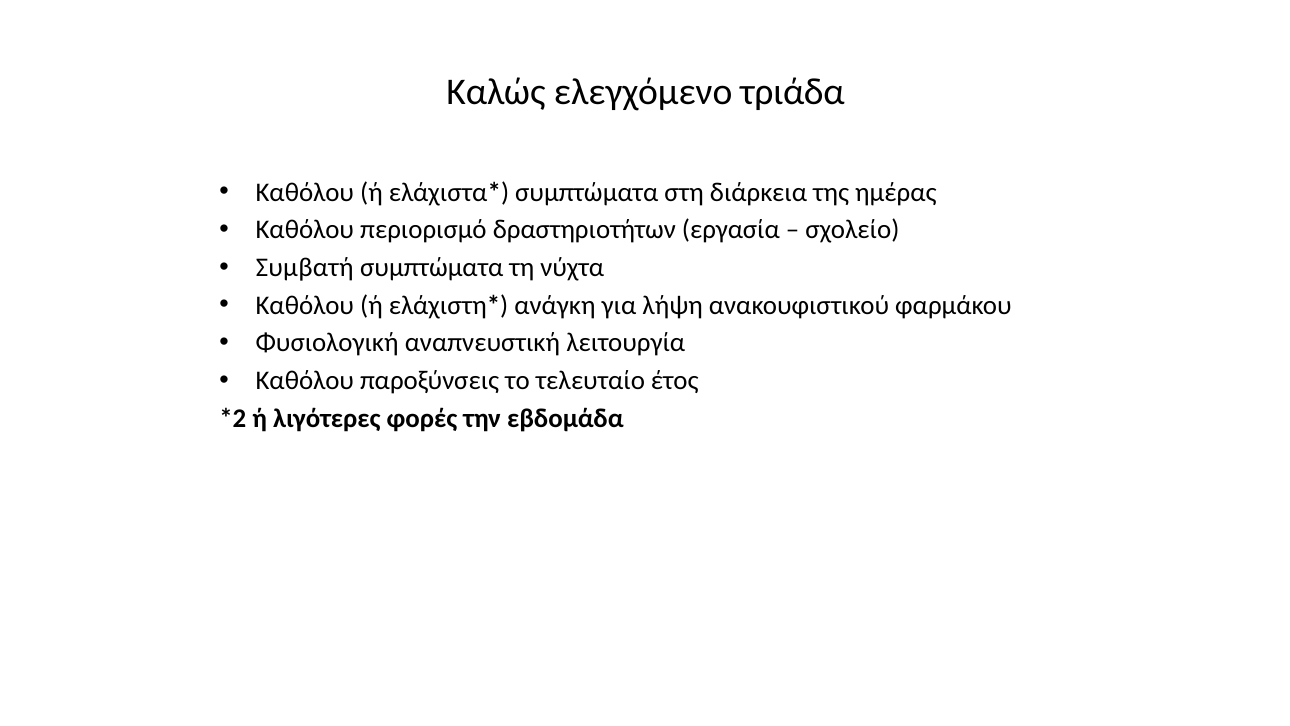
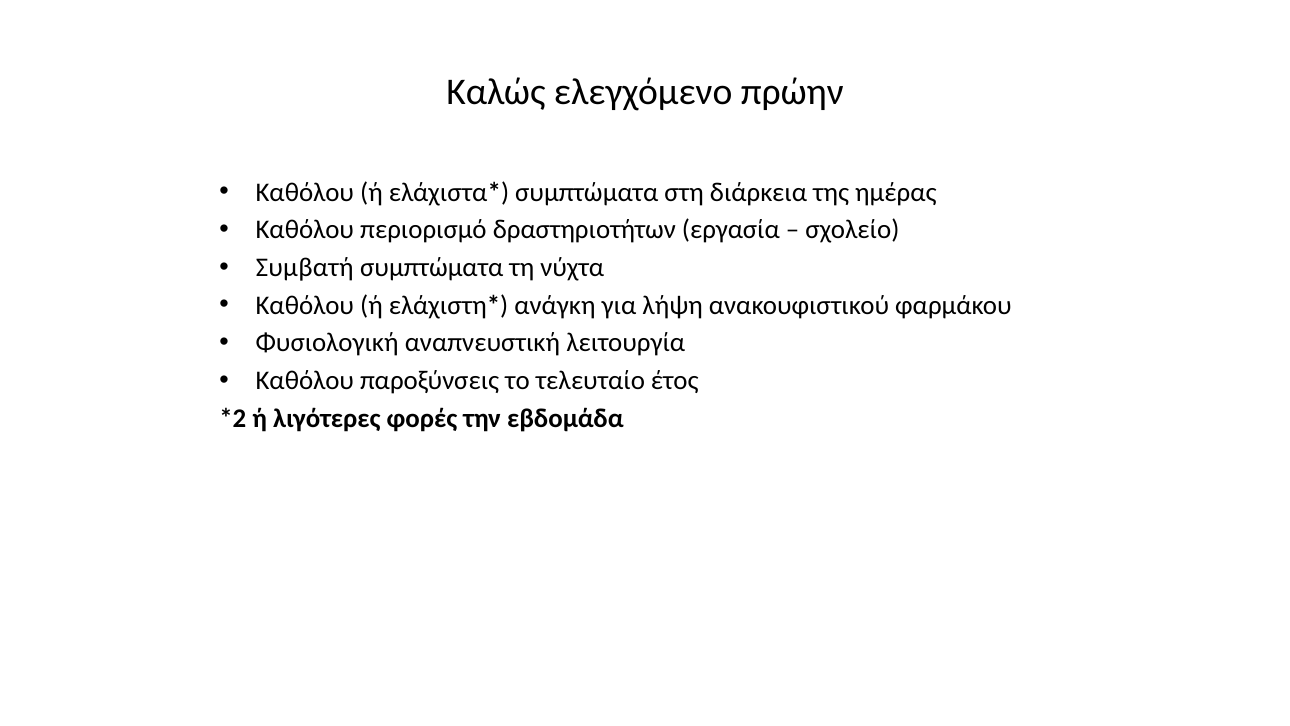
τριάδα: τριάδα -> πρώην
